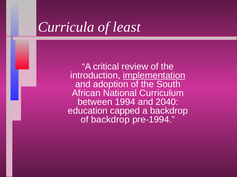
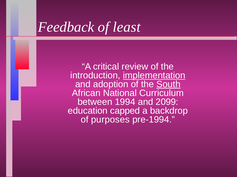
Curricula: Curricula -> Feedback
South underline: none -> present
2040: 2040 -> 2099
of backdrop: backdrop -> purposes
